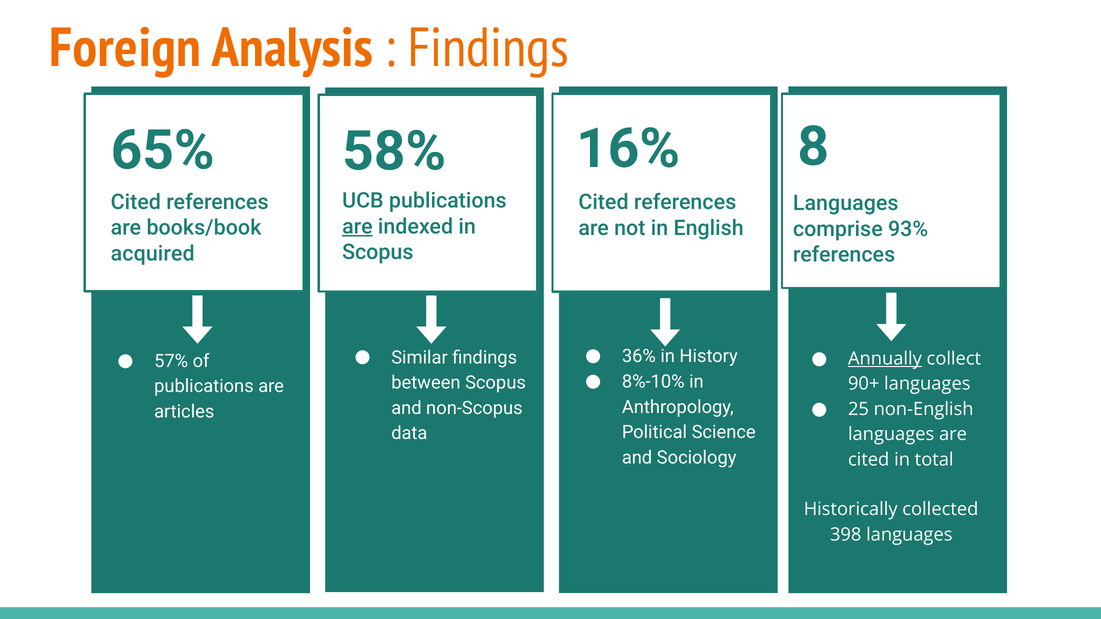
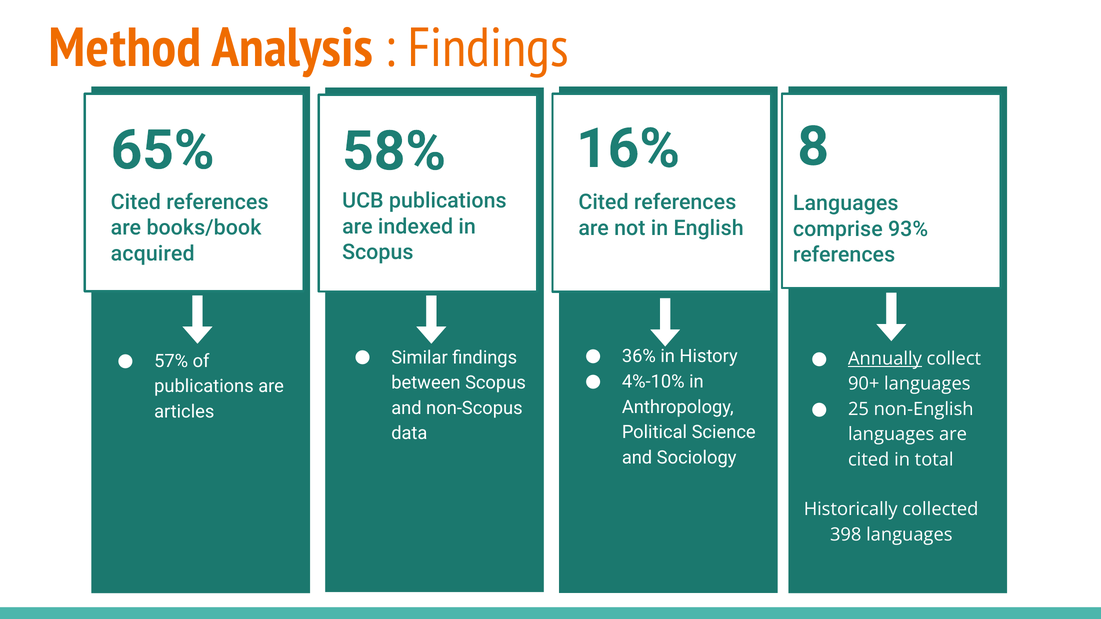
Foreign: Foreign -> Method
are at (357, 227) underline: present -> none
8%-10%: 8%-10% -> 4%-10%
